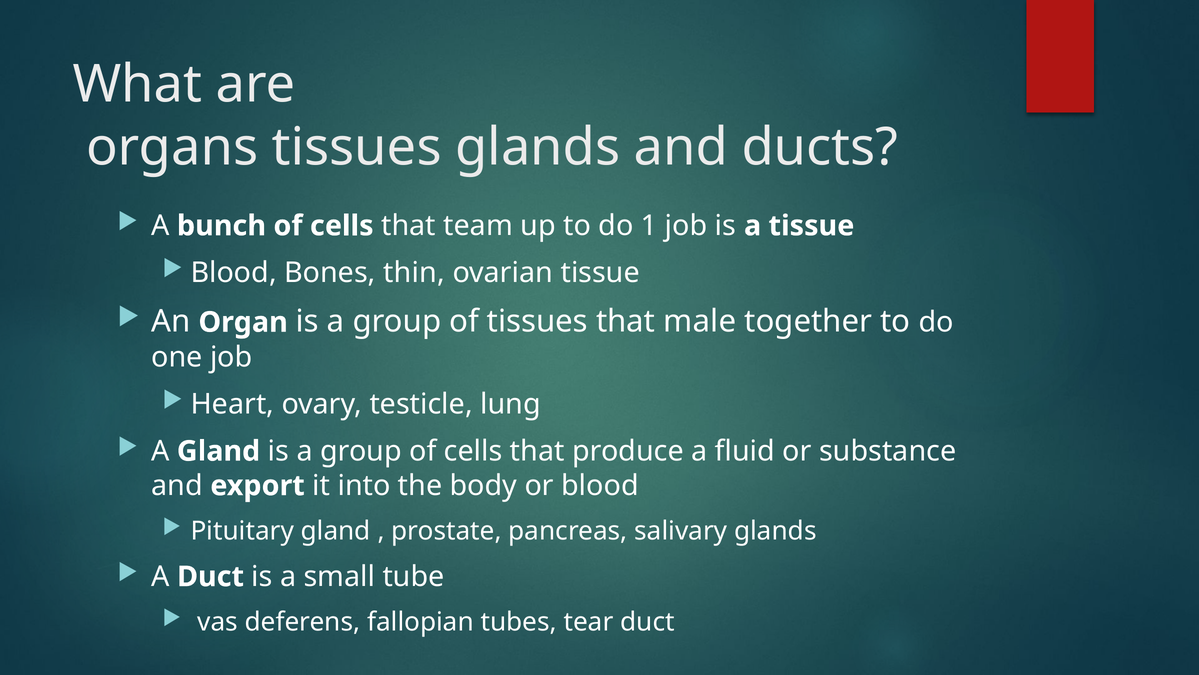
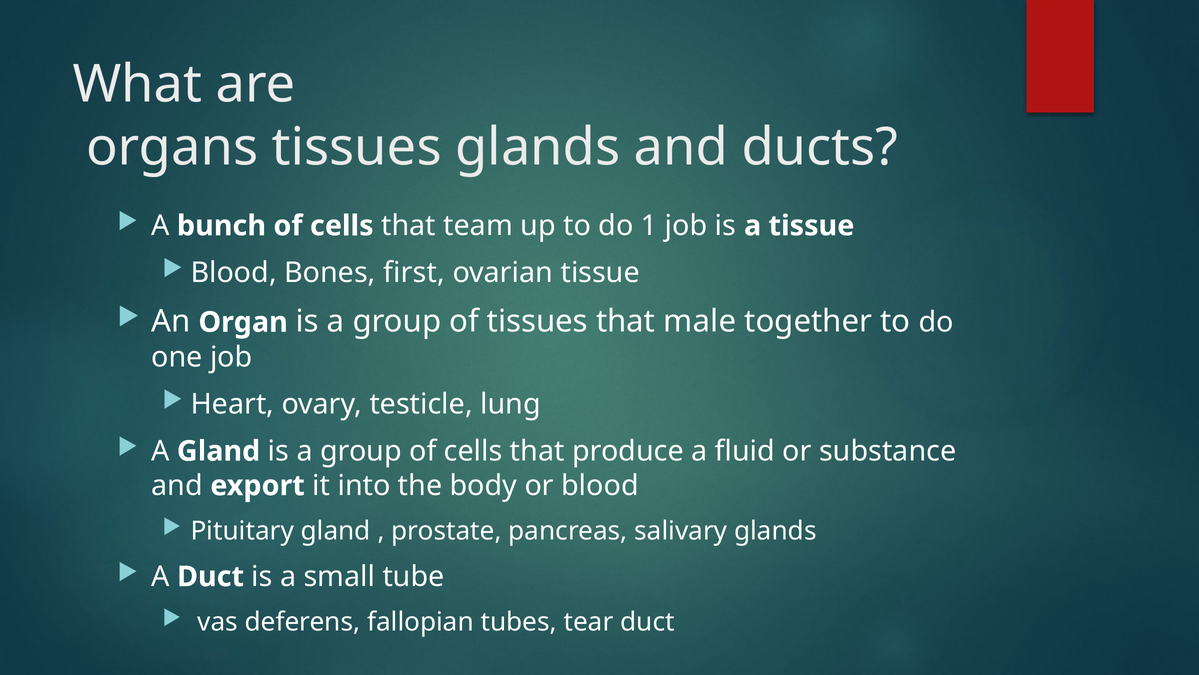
thin: thin -> first
